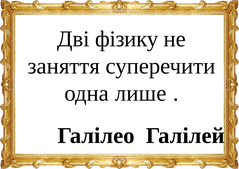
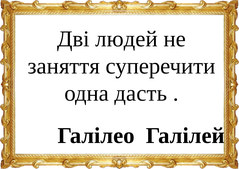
фізику: фізику -> людей
лише: лише -> дасть
